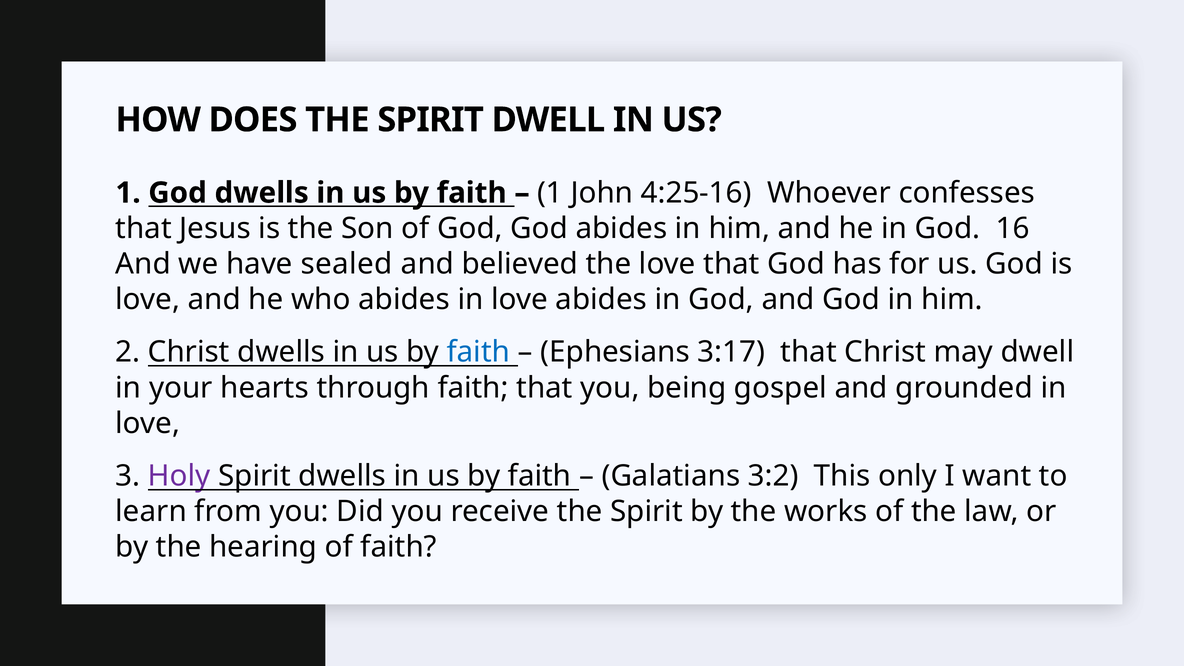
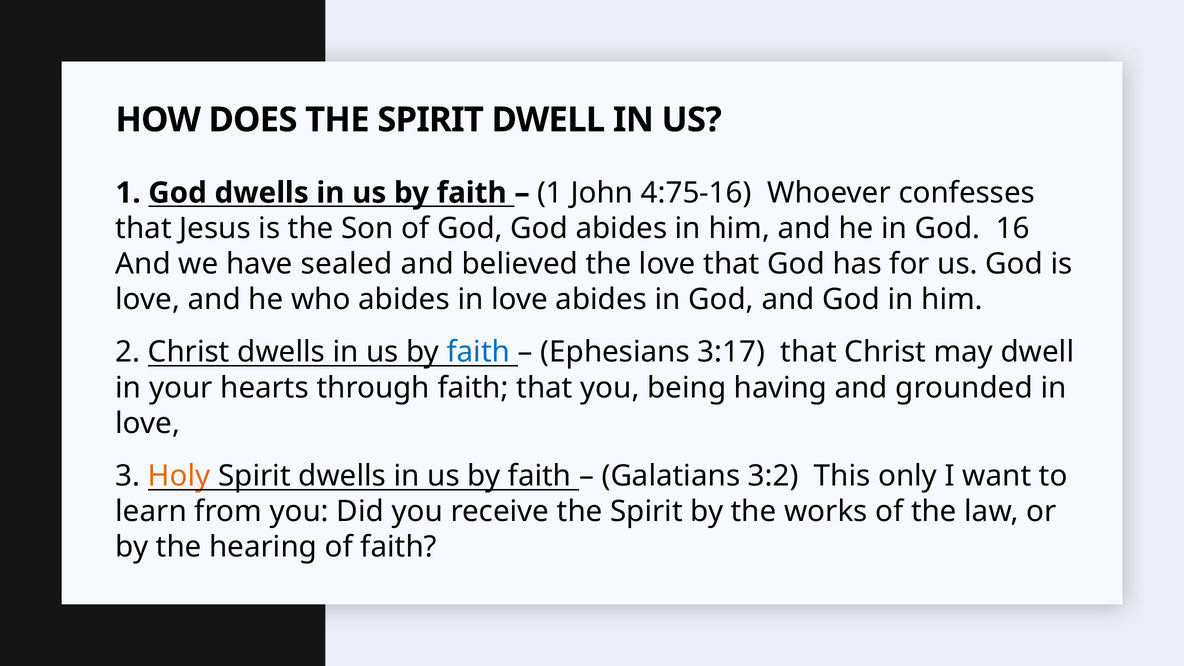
4:25-16: 4:25-16 -> 4:75-16
gospel: gospel -> having
Holy colour: purple -> orange
